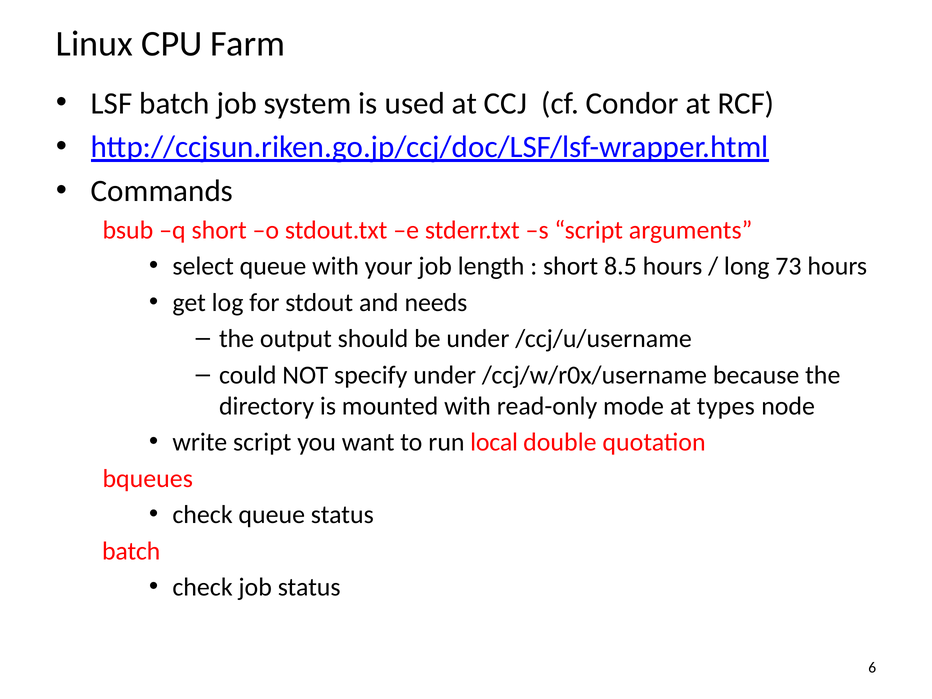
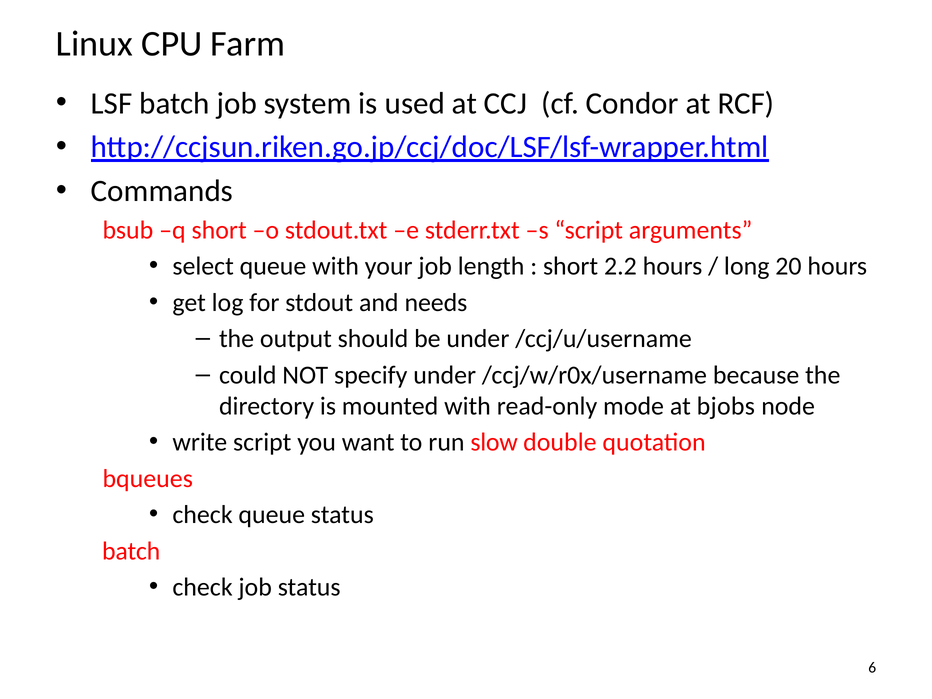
8.5: 8.5 -> 2.2
73: 73 -> 20
types: types -> bjobs
local: local -> slow
